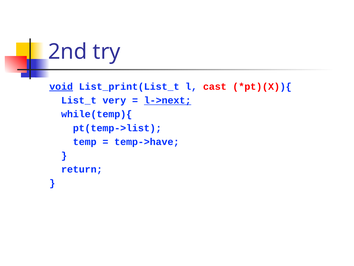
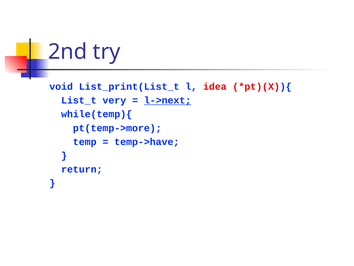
void underline: present -> none
cast: cast -> idea
pt(temp->list: pt(temp->list -> pt(temp->more
